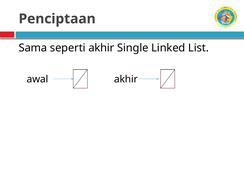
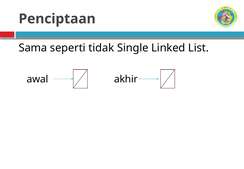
seperti akhir: akhir -> tidak
